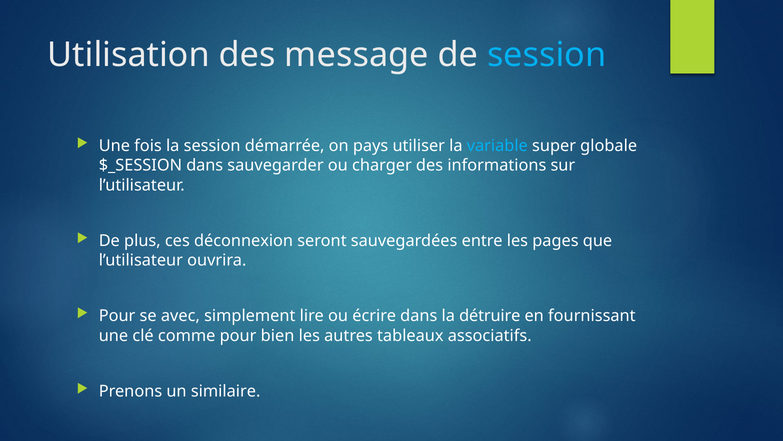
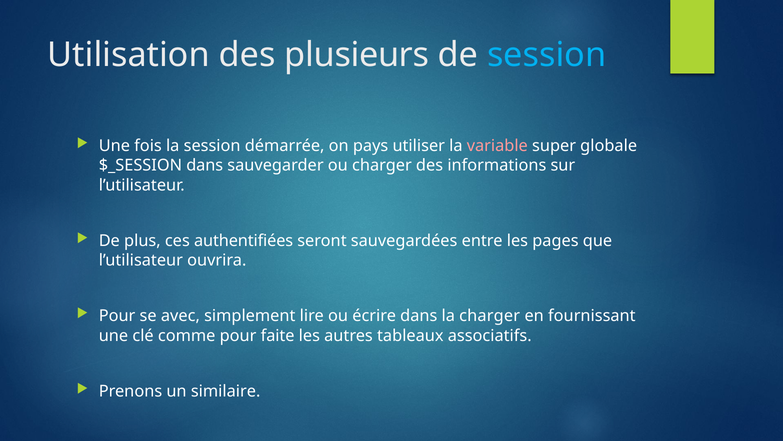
message: message -> plusieurs
variable colour: light blue -> pink
déconnexion: déconnexion -> authentifiées
la détruire: détruire -> charger
bien: bien -> faite
